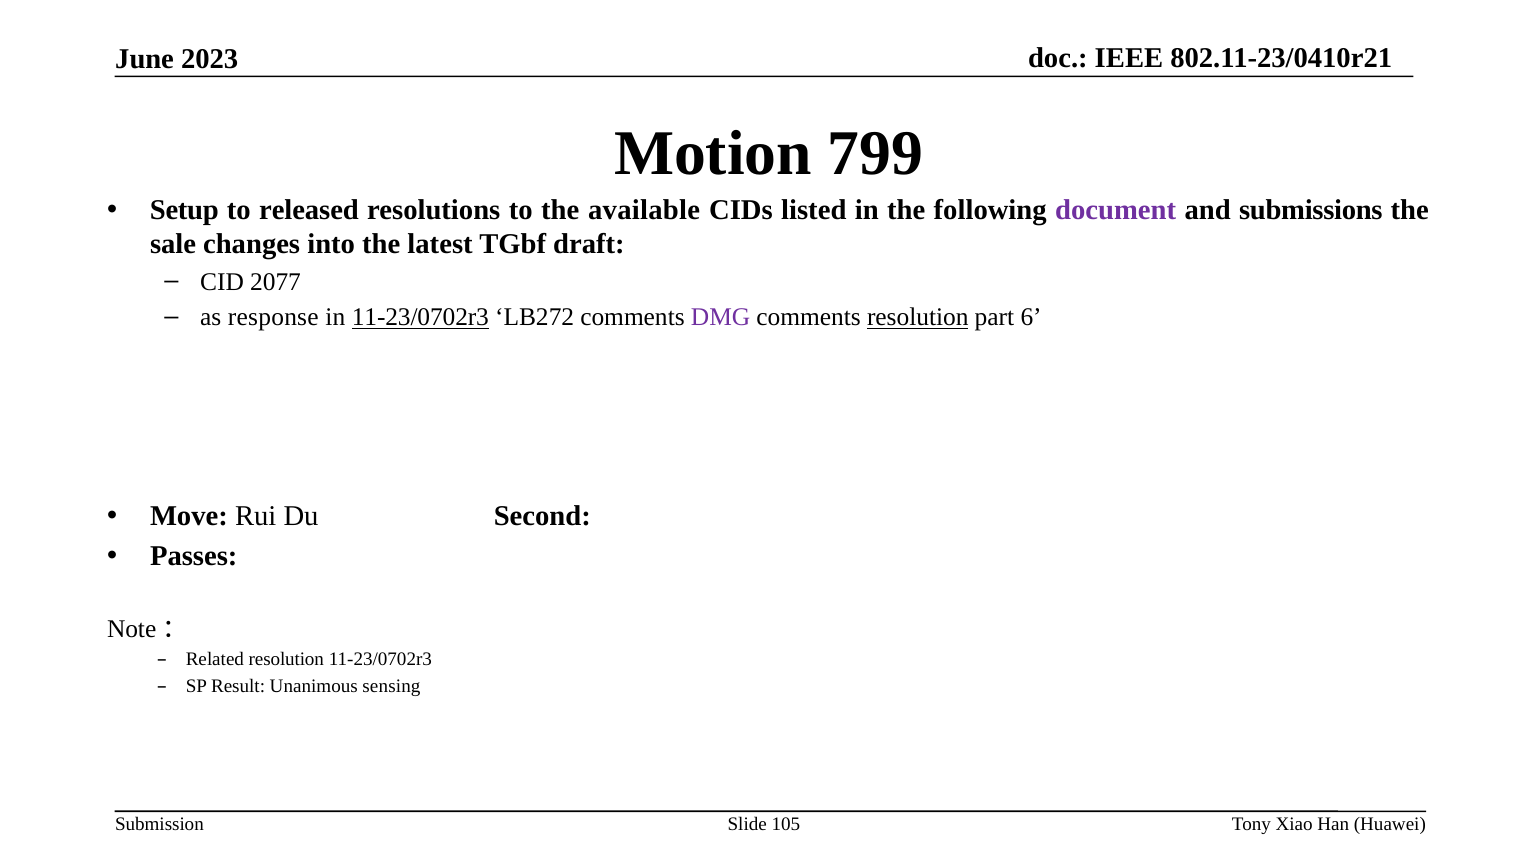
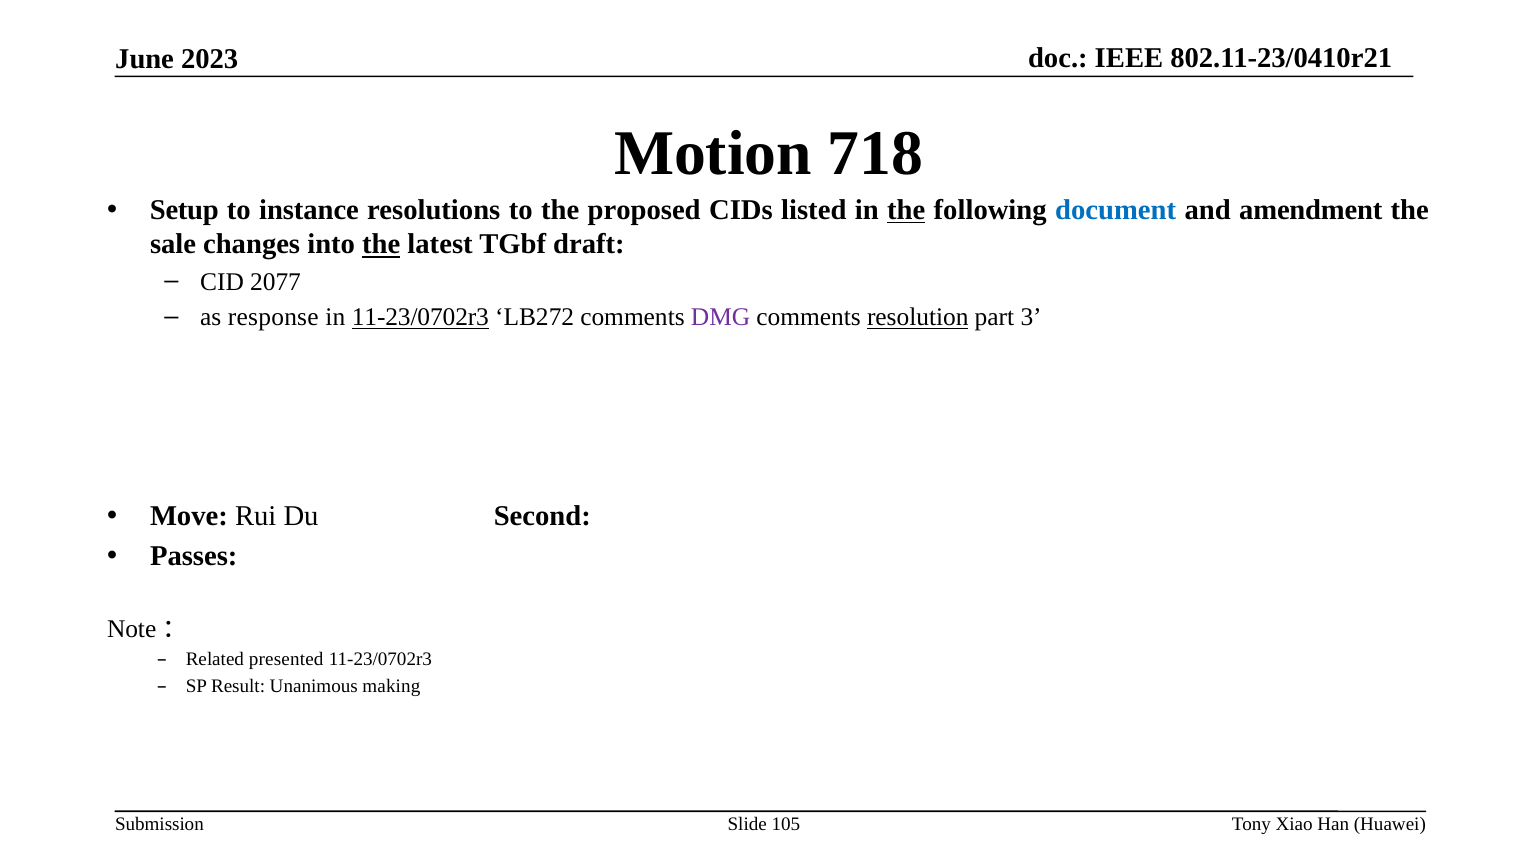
799: 799 -> 718
released: released -> instance
available: available -> proposed
the at (906, 210) underline: none -> present
document colour: purple -> blue
submissions: submissions -> amendment
the at (381, 245) underline: none -> present
6: 6 -> 3
Related resolution: resolution -> presented
sensing: sensing -> making
